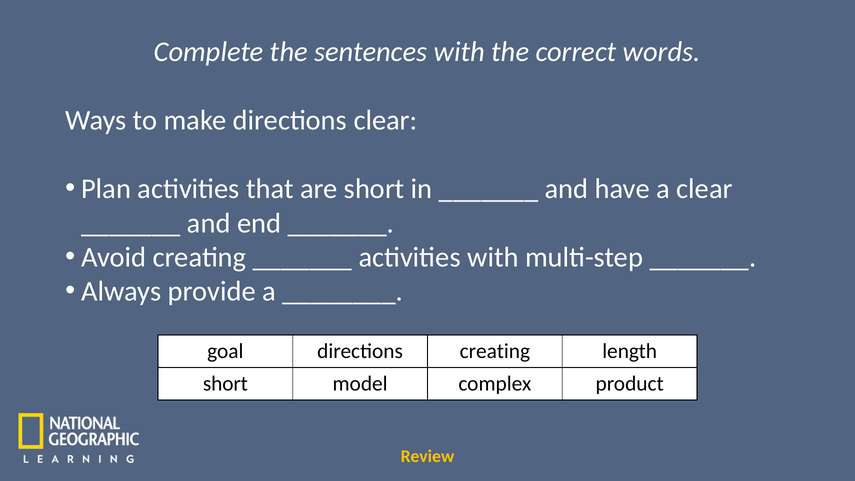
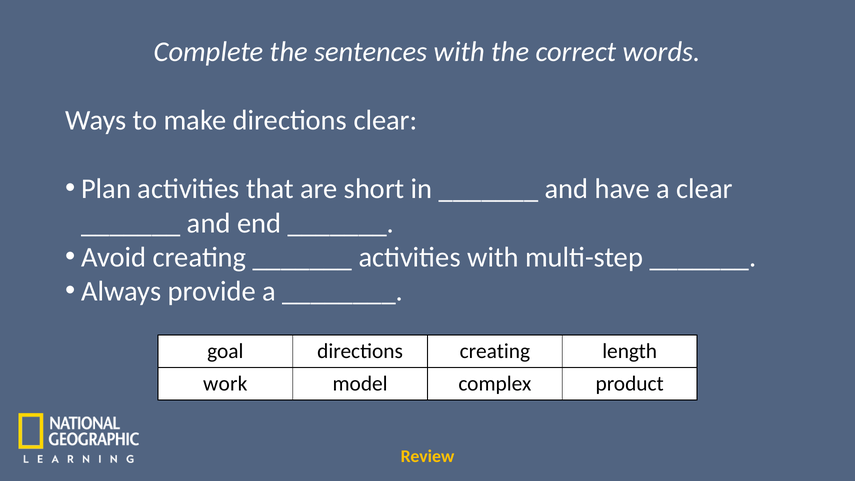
short at (225, 384): short -> work
